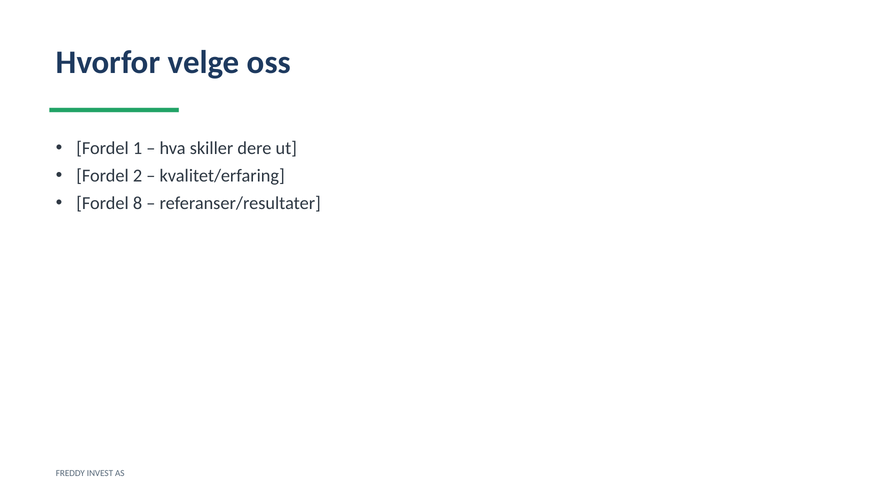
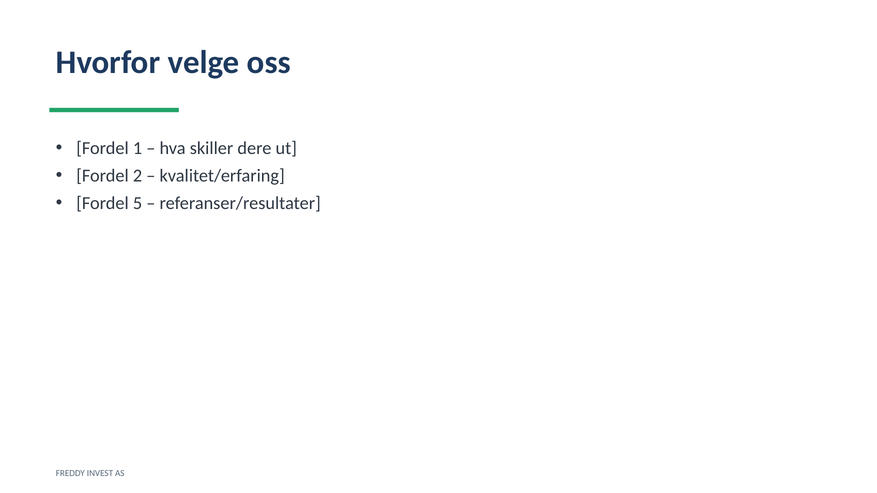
8: 8 -> 5
